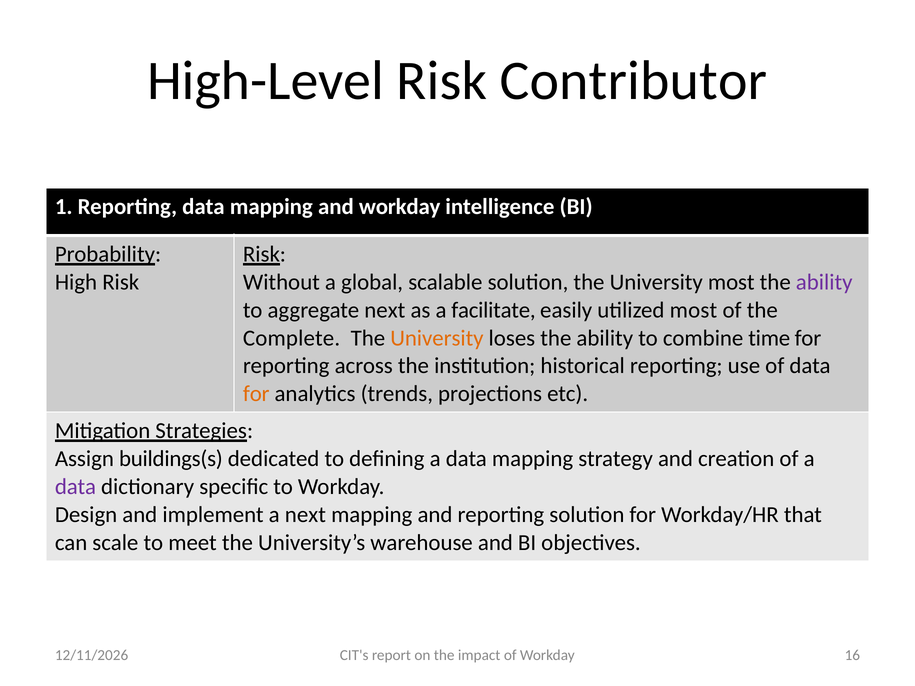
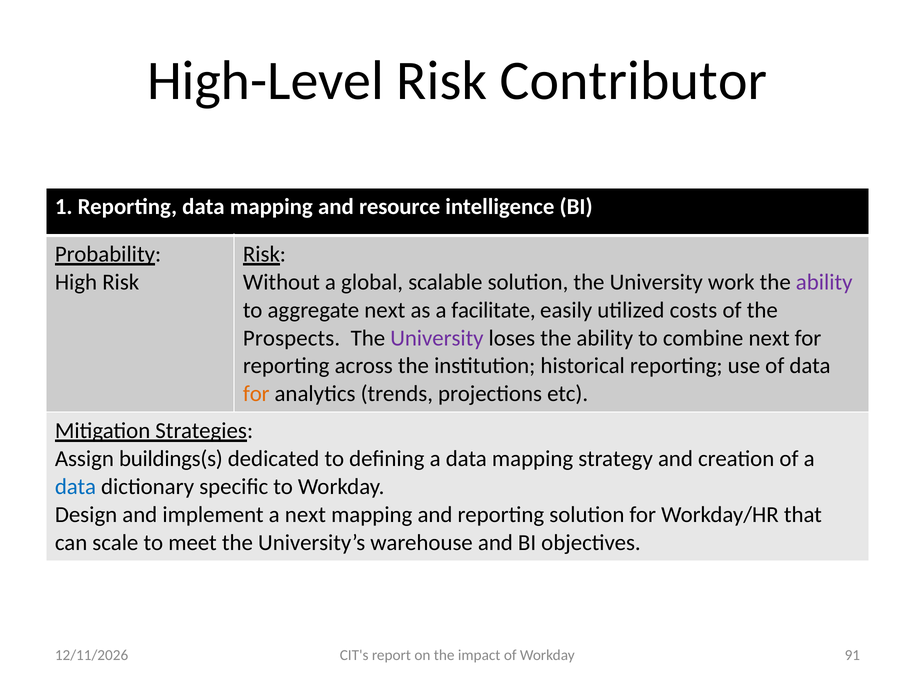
and workday: workday -> resource
University most: most -> work
utilized most: most -> costs
Complete: Complete -> Prospects
University at (437, 338) colour: orange -> purple
combine time: time -> next
data at (75, 487) colour: purple -> blue
16: 16 -> 91
